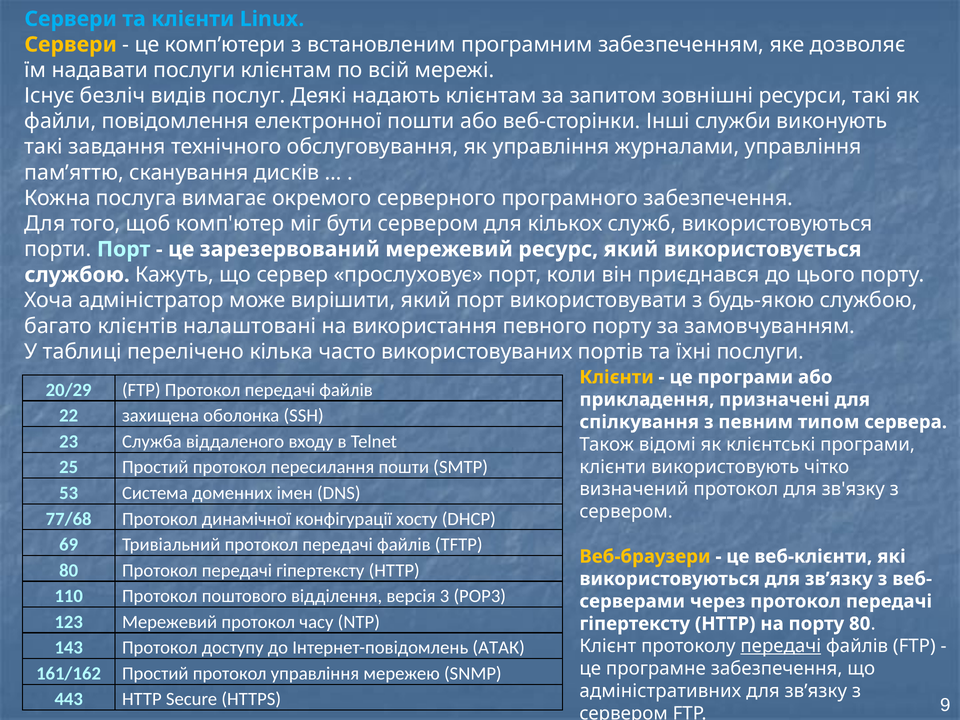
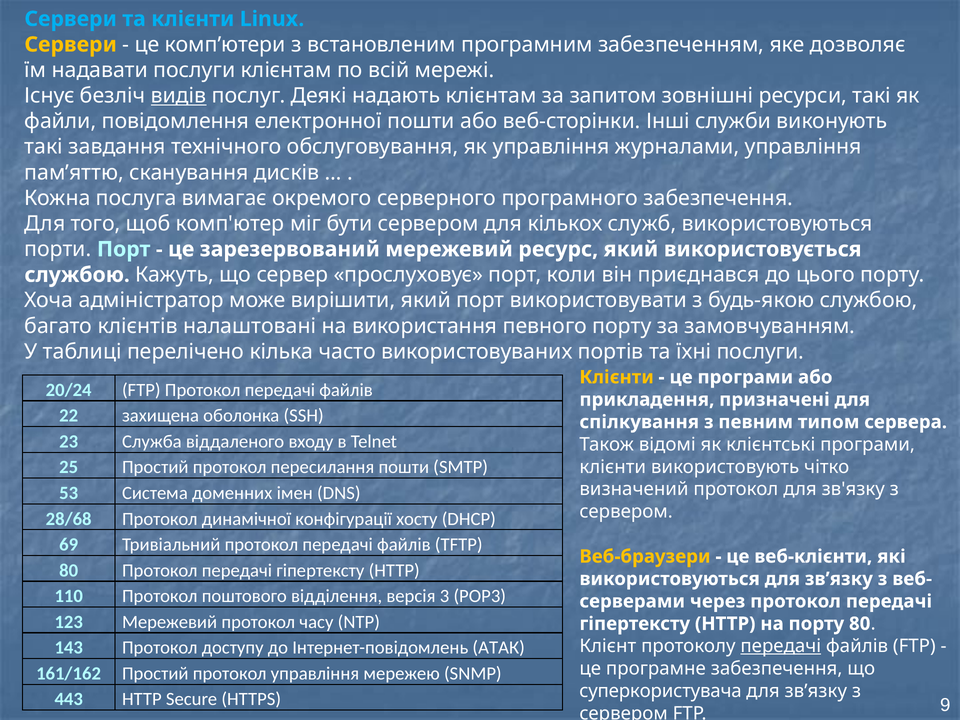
видів underline: none -> present
20/29: 20/29 -> 20/24
77/68: 77/68 -> 28/68
адміністративних: адміністративних -> суперкористувача
